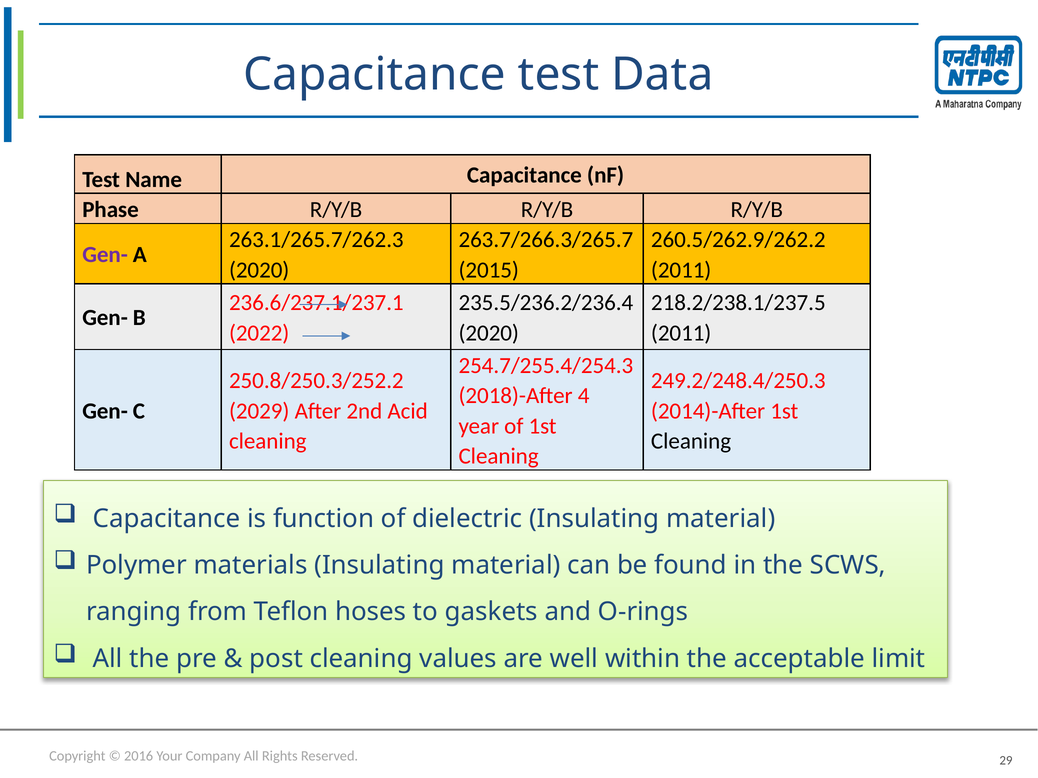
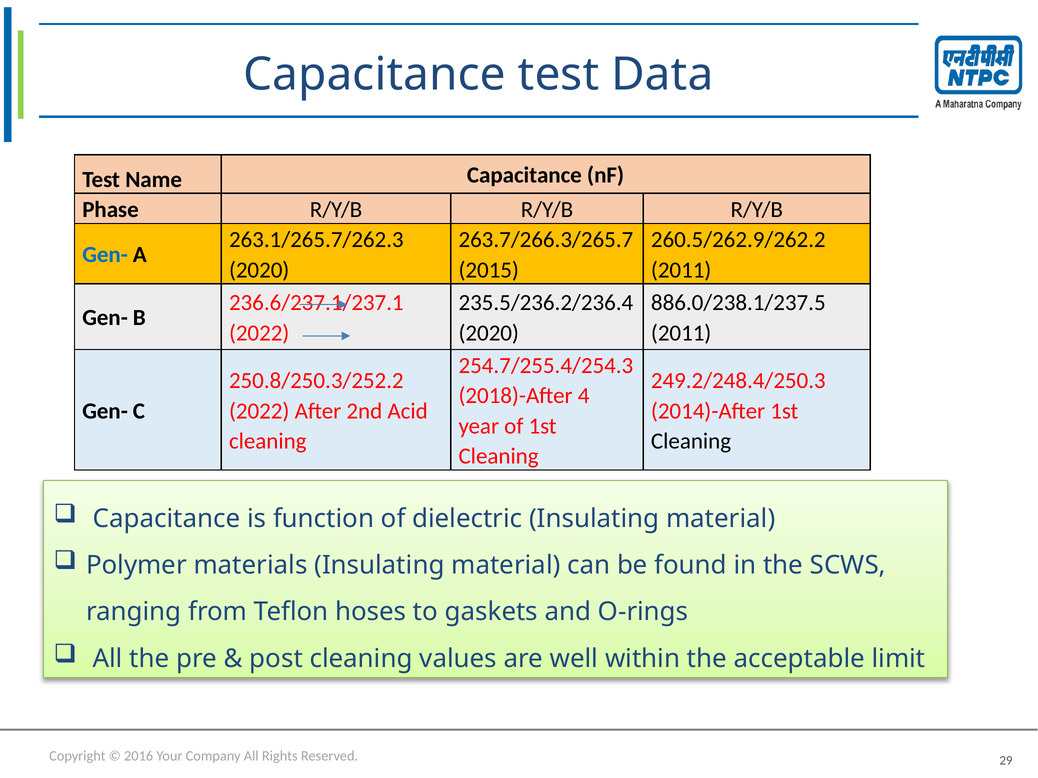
Gen- at (105, 255) colour: purple -> blue
218.2/238.1/237.5: 218.2/238.1/237.5 -> 886.0/238.1/237.5
2029 at (259, 411): 2029 -> 2022
